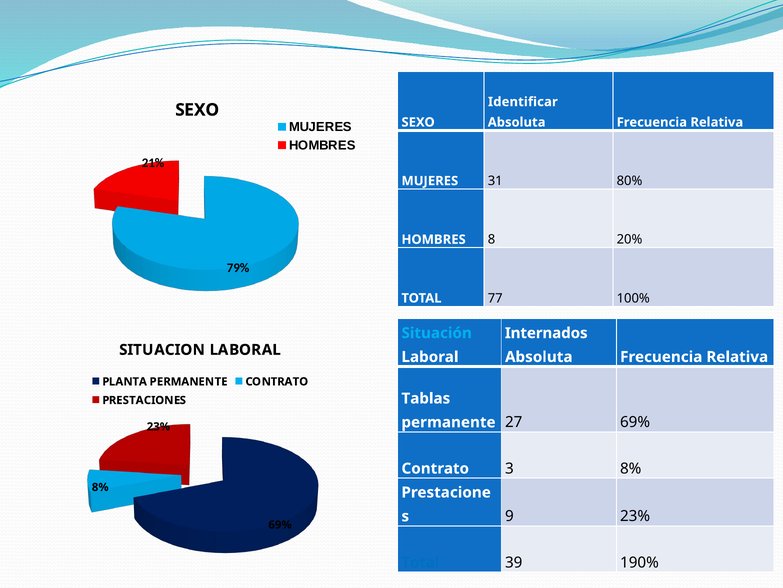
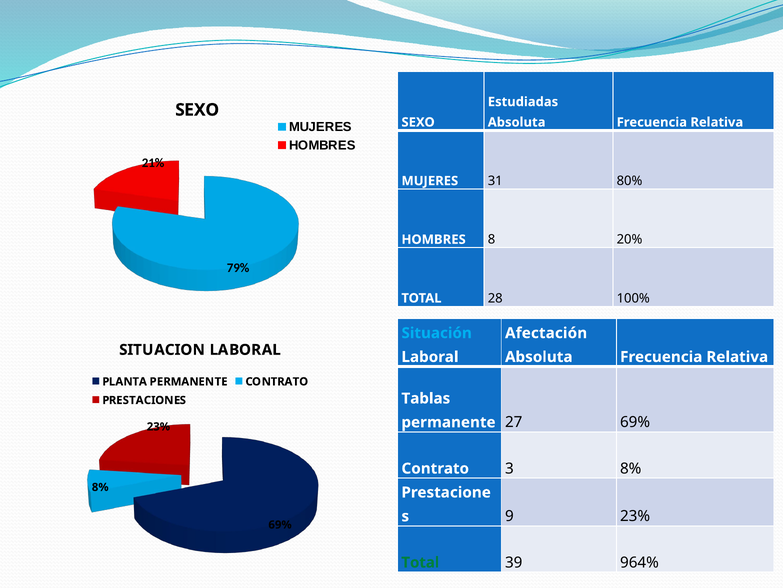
Identificar: Identificar -> Estudiadas
77: 77 -> 28
Internados: Internados -> Afectación
Total at (420, 562) colour: blue -> green
190%: 190% -> 964%
